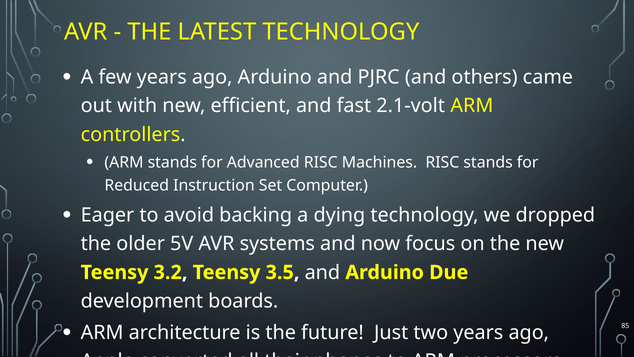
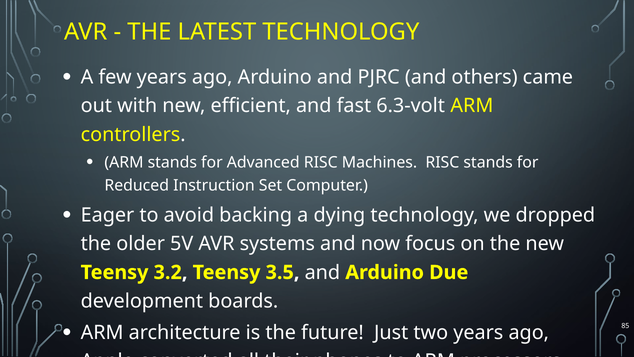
2.1-volt: 2.1-volt -> 6.3-volt
